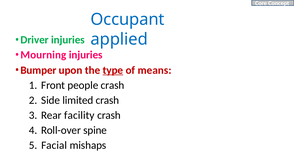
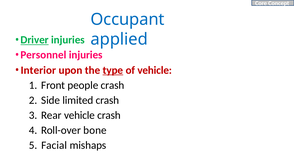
Driver underline: none -> present
Mourning: Mourning -> Personnel
Bumper: Bumper -> Interior
of means: means -> vehicle
Rear facility: facility -> vehicle
spine: spine -> bone
